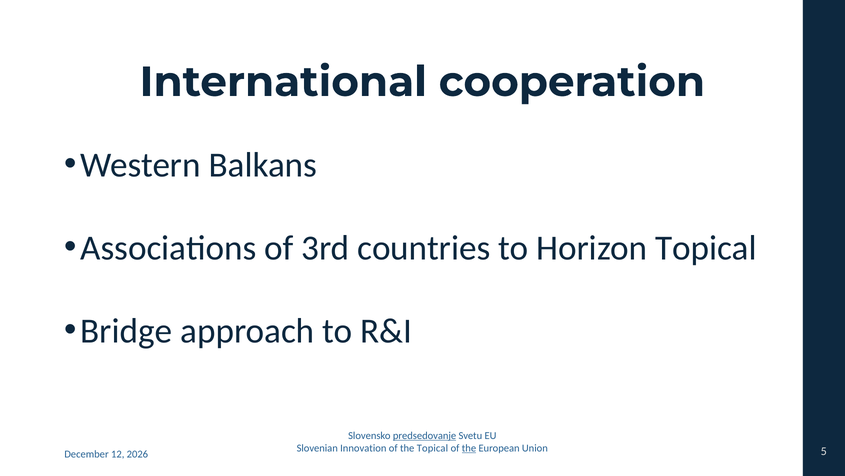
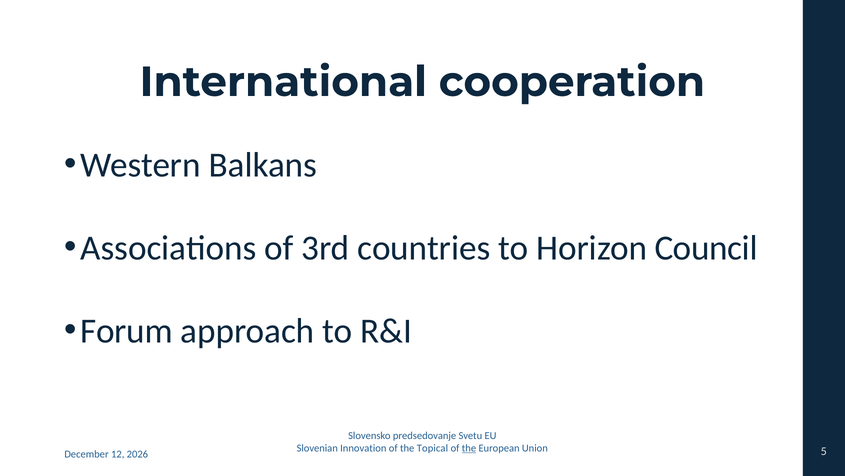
Horizon Topical: Topical -> Council
Bridge: Bridge -> Forum
predsedovanje underline: present -> none
